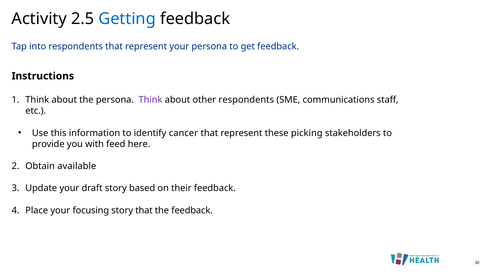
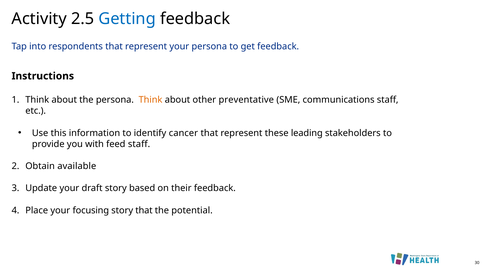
Think at (151, 100) colour: purple -> orange
other respondents: respondents -> preventative
picking: picking -> leading
feed here: here -> staff
the feedback: feedback -> potential
